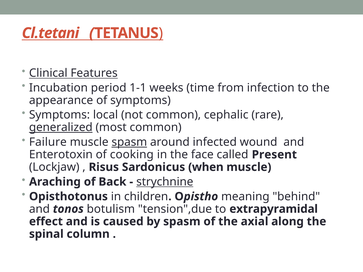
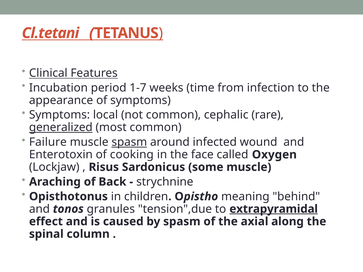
1-1: 1-1 -> 1-7
Present: Present -> Oxygen
when: when -> some
strychnine underline: present -> none
botulism: botulism -> granules
extrapyramidal underline: none -> present
